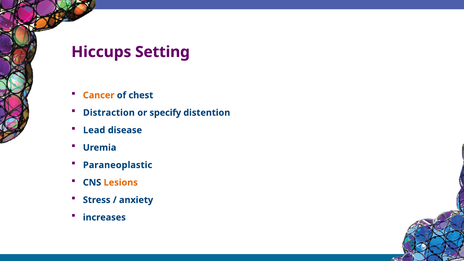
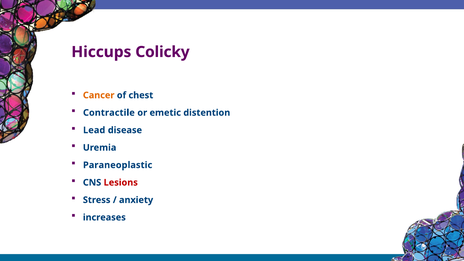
Setting: Setting -> Colicky
Distraction: Distraction -> Contractile
specify: specify -> emetic
Lesions colour: orange -> red
